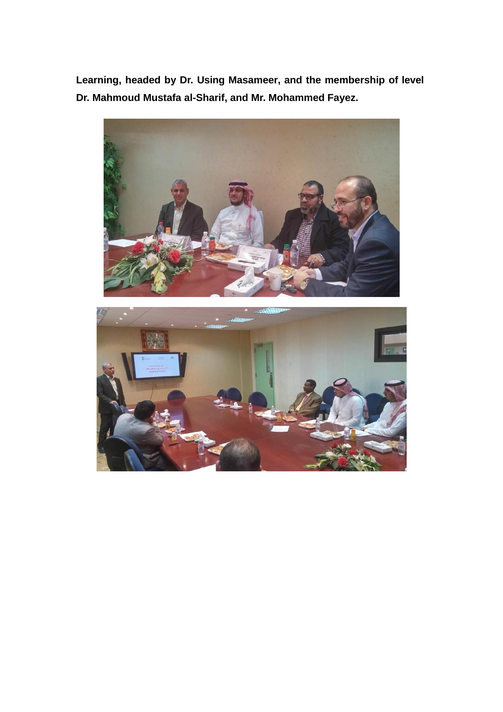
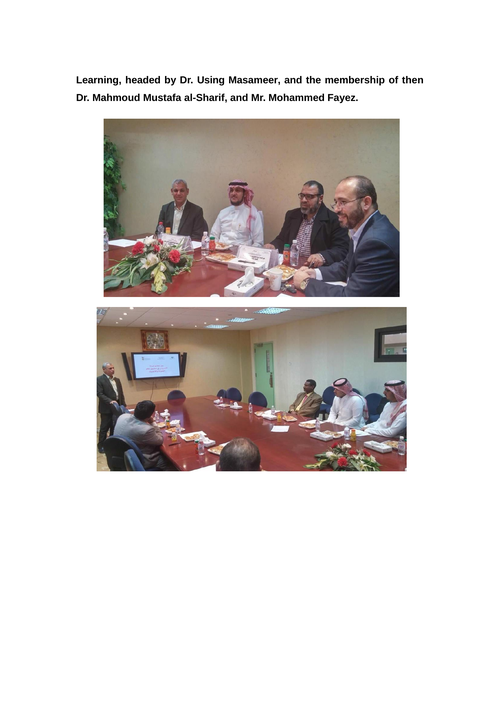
level: level -> then
